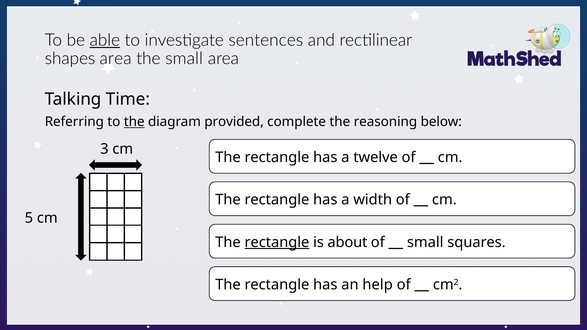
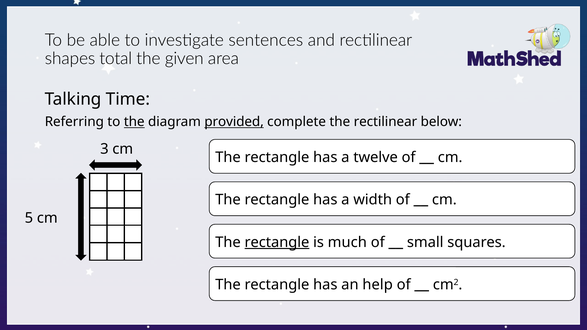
able underline: present -> none
shapes area: area -> total
the small: small -> given
provided underline: none -> present
the reasoning: reasoning -> rectilinear
about: about -> much
